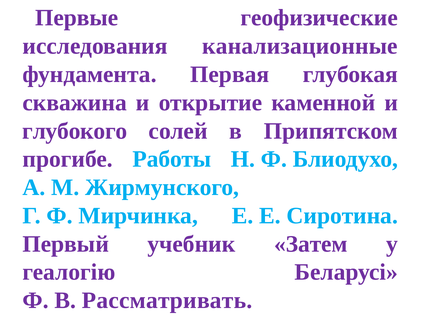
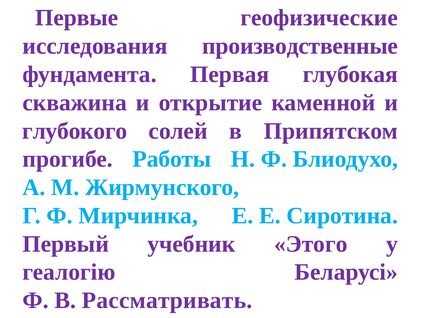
канализационные: канализационные -> производственные
Затем: Затем -> Этого
